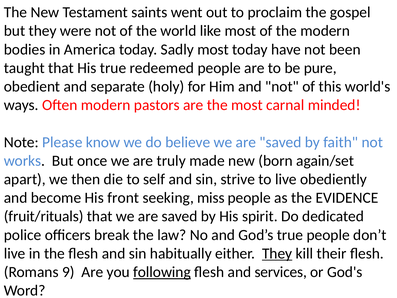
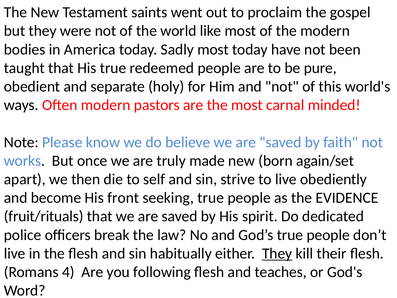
seeking miss: miss -> true
9: 9 -> 4
following underline: present -> none
services: services -> teaches
